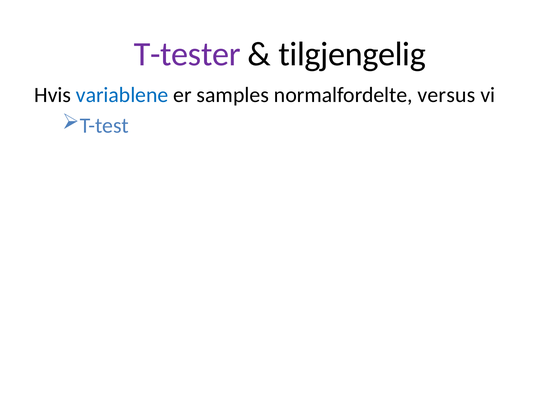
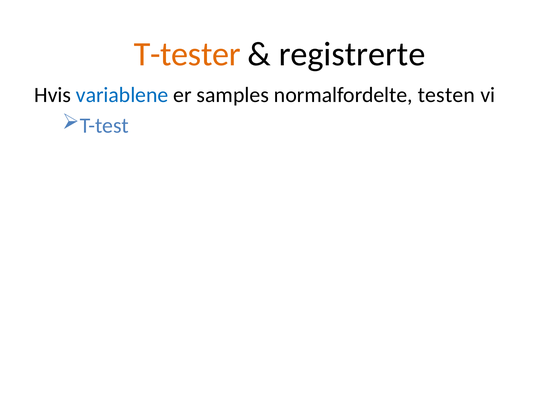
T-tester colour: purple -> orange
tilgjengelig: tilgjengelig -> registrerte
versus: versus -> testen
